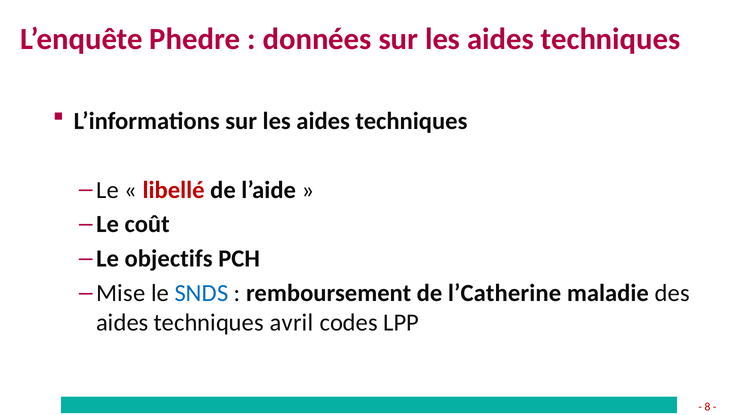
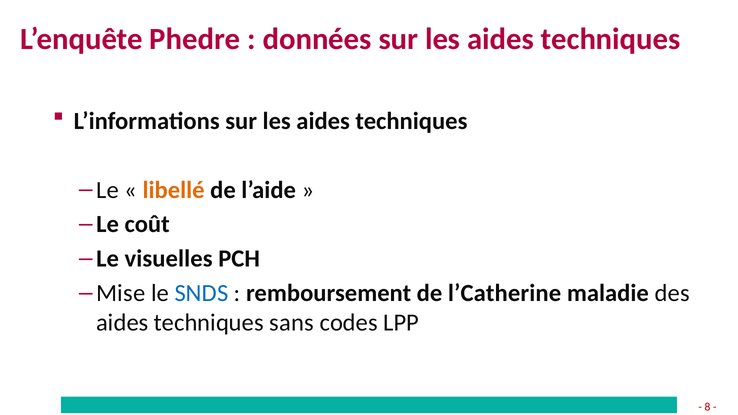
libellé colour: red -> orange
objectifs: objectifs -> visuelles
avril: avril -> sans
